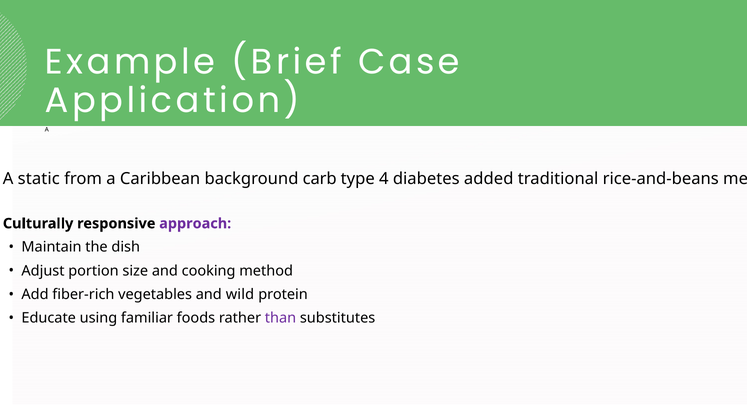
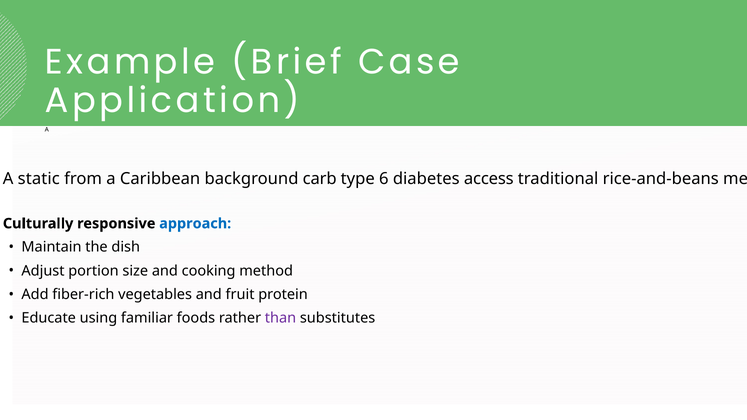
4: 4 -> 6
added: added -> access
approach colour: purple -> blue
wild: wild -> fruit
